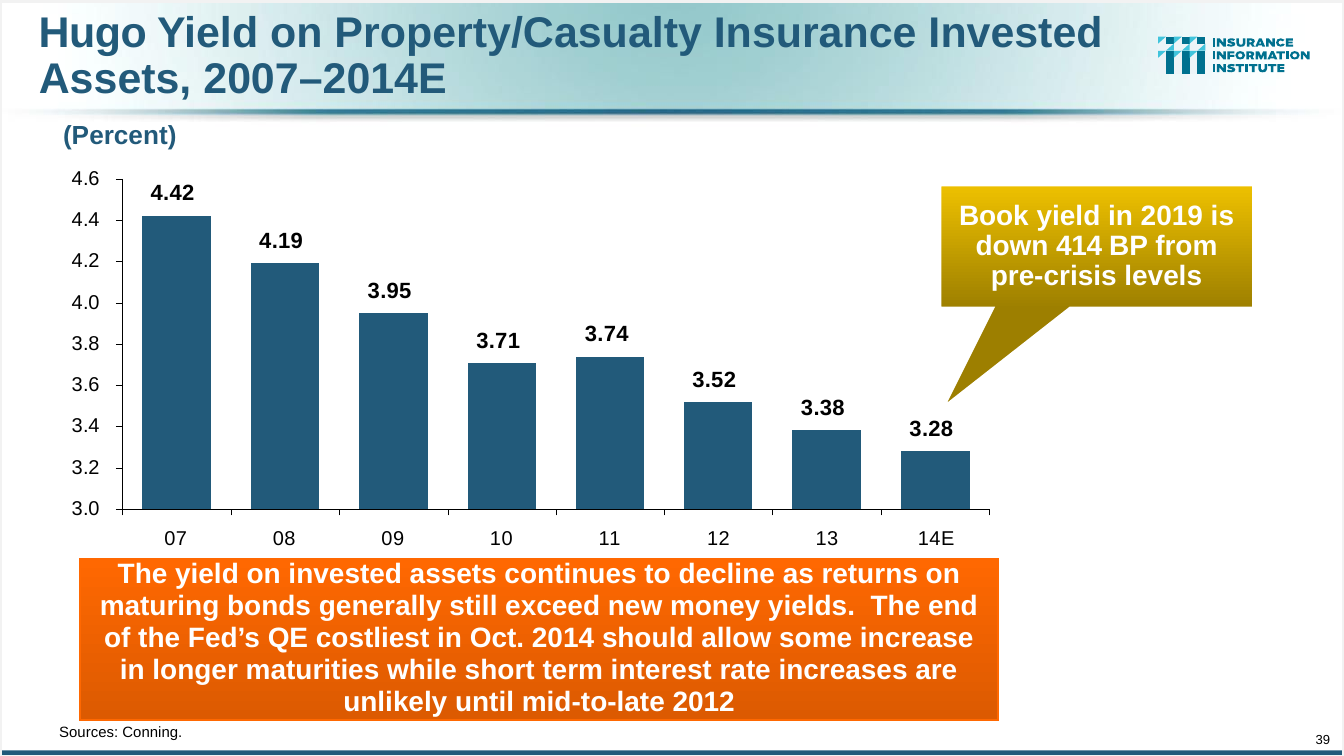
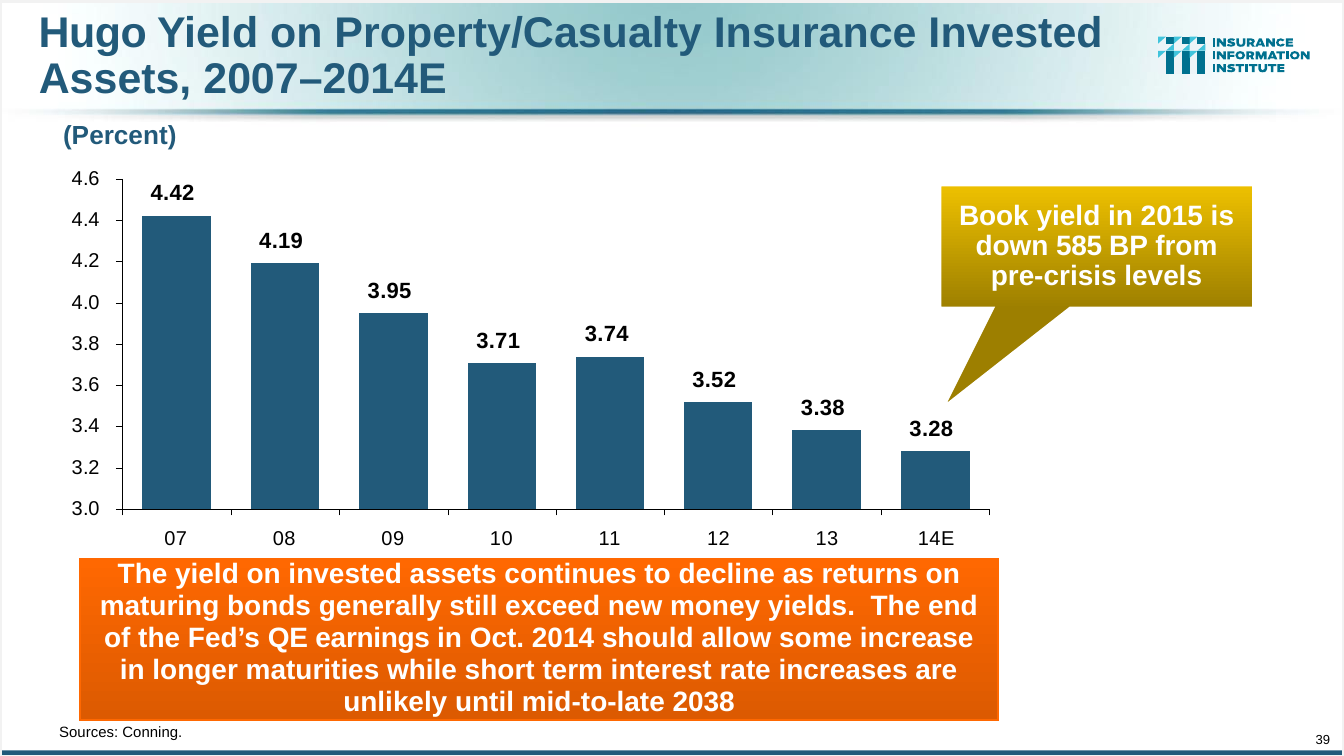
2019: 2019 -> 2015
414: 414 -> 585
costliest: costliest -> earnings
2012: 2012 -> 2038
